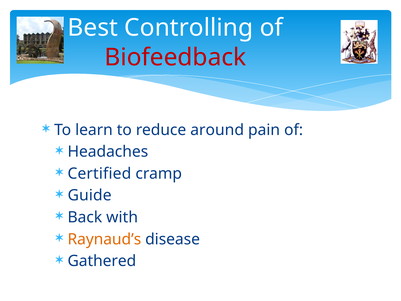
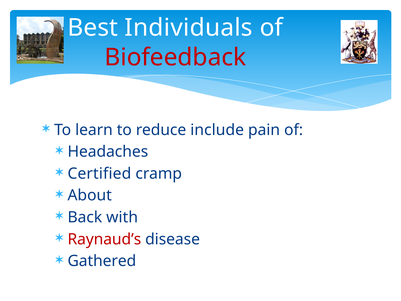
Controlling: Controlling -> Individuals
around: around -> include
Guide: Guide -> About
Raynaud’s colour: orange -> red
